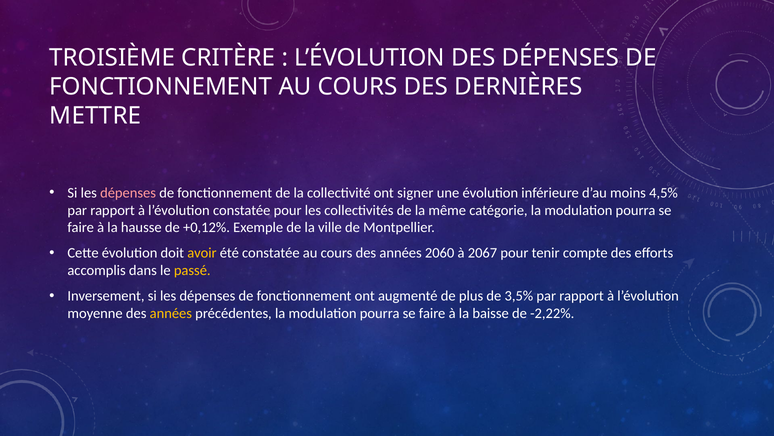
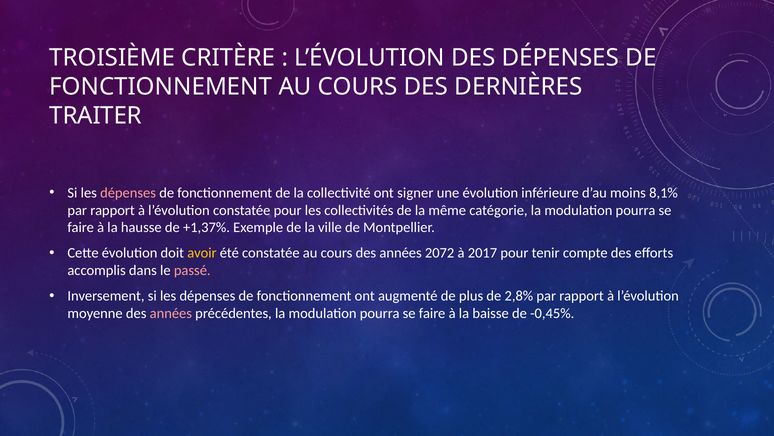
METTRE: METTRE -> TRAITER
4,5%: 4,5% -> 8,1%
+0,12%: +0,12% -> +1,37%
2060: 2060 -> 2072
2067: 2067 -> 2017
passé colour: yellow -> pink
3,5%: 3,5% -> 2,8%
années at (171, 313) colour: yellow -> pink
-2,22%: -2,22% -> -0,45%
